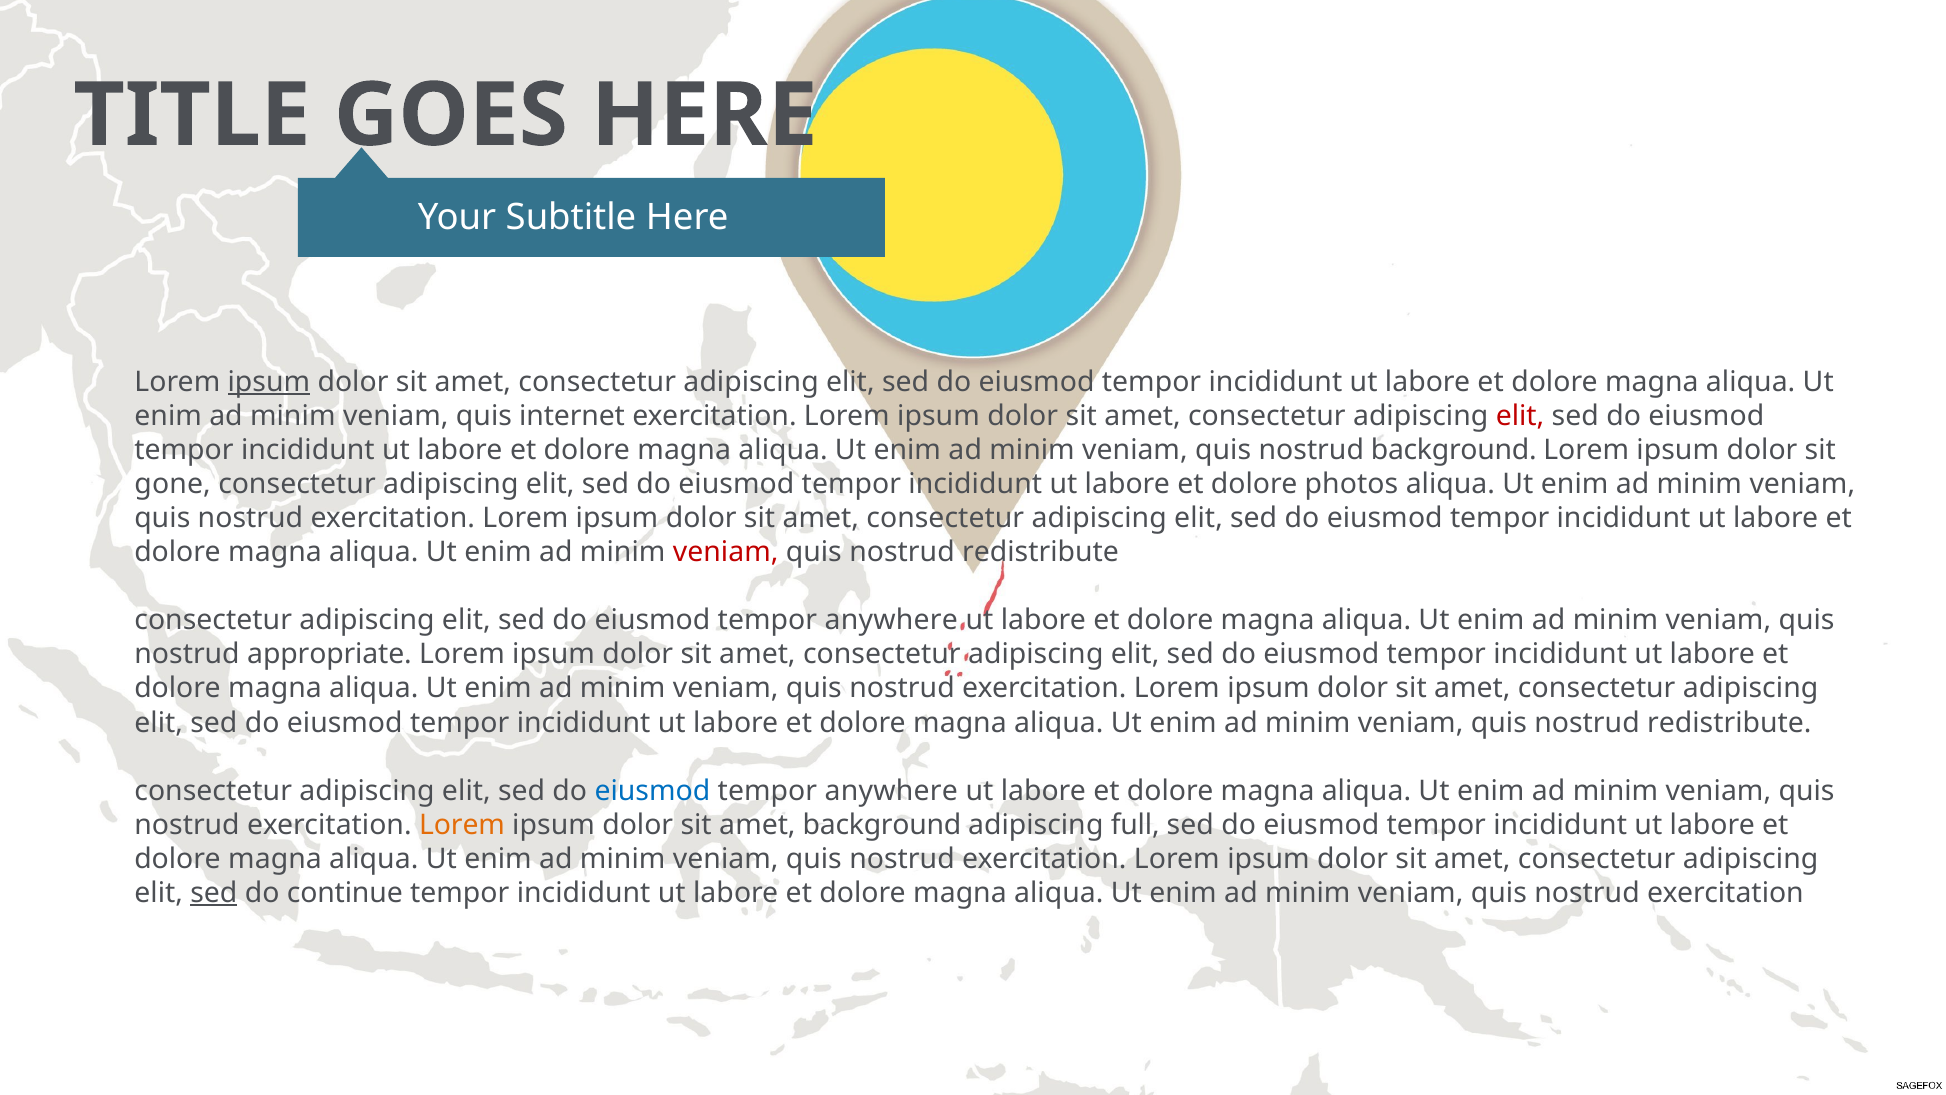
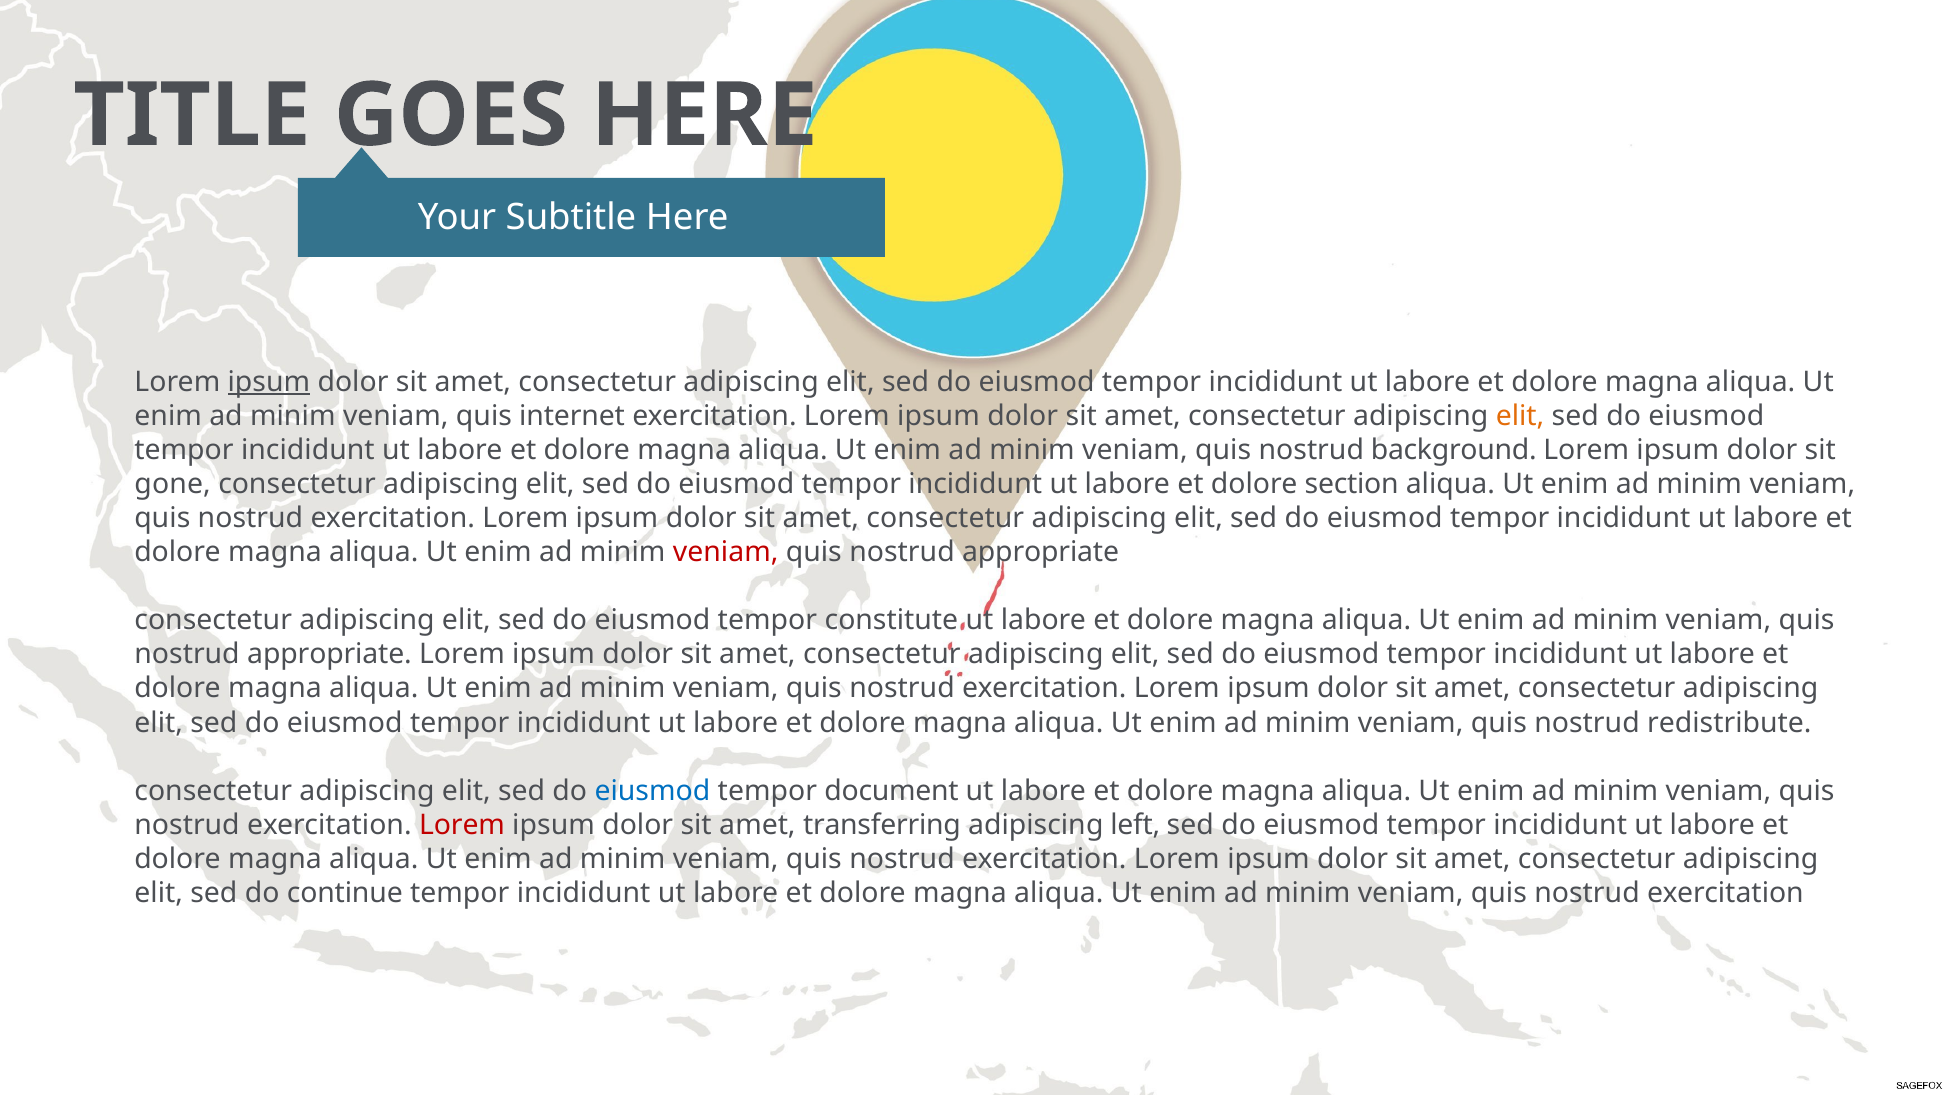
elit at (1520, 416) colour: red -> orange
photos: photos -> section
redistribute at (1041, 552): redistribute -> appropriate
anywhere at (891, 620): anywhere -> constitute
anywhere at (891, 791): anywhere -> document
Lorem at (462, 825) colour: orange -> red
amet background: background -> transferring
full: full -> left
sed at (214, 893) underline: present -> none
